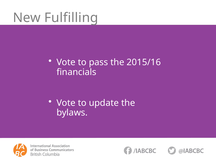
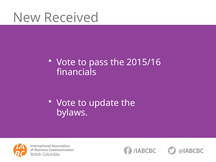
Fulfilling: Fulfilling -> Received
